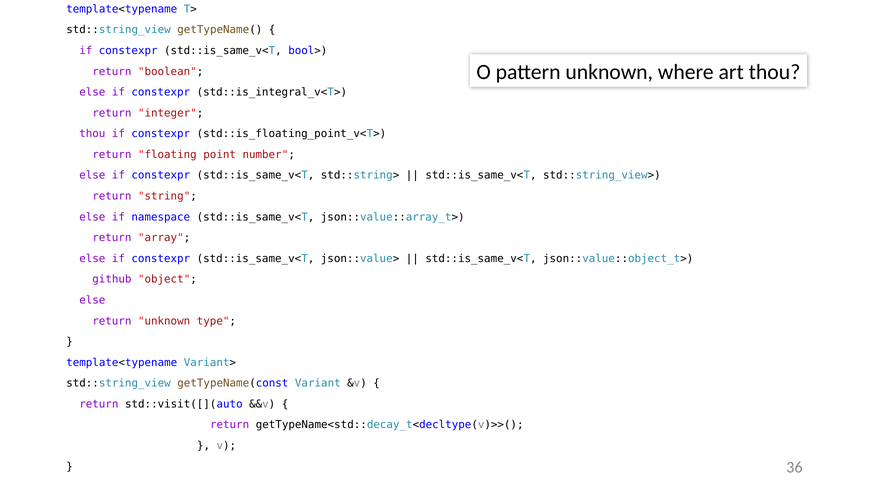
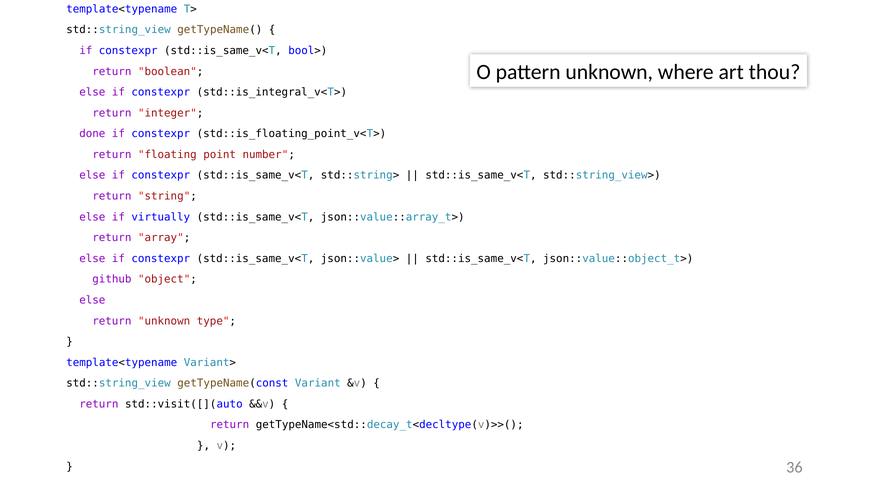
thou at (92, 134): thou -> done
namespace: namespace -> virtually
